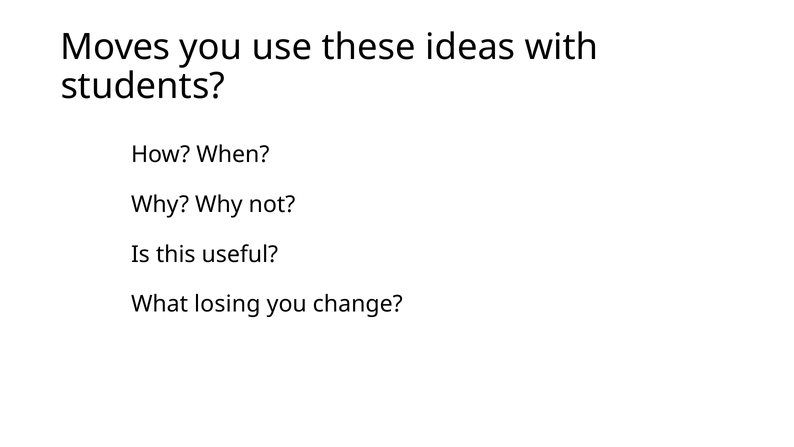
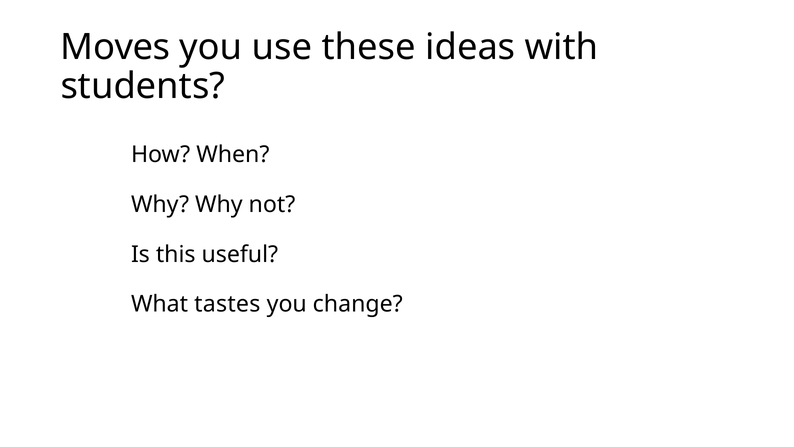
losing: losing -> tastes
